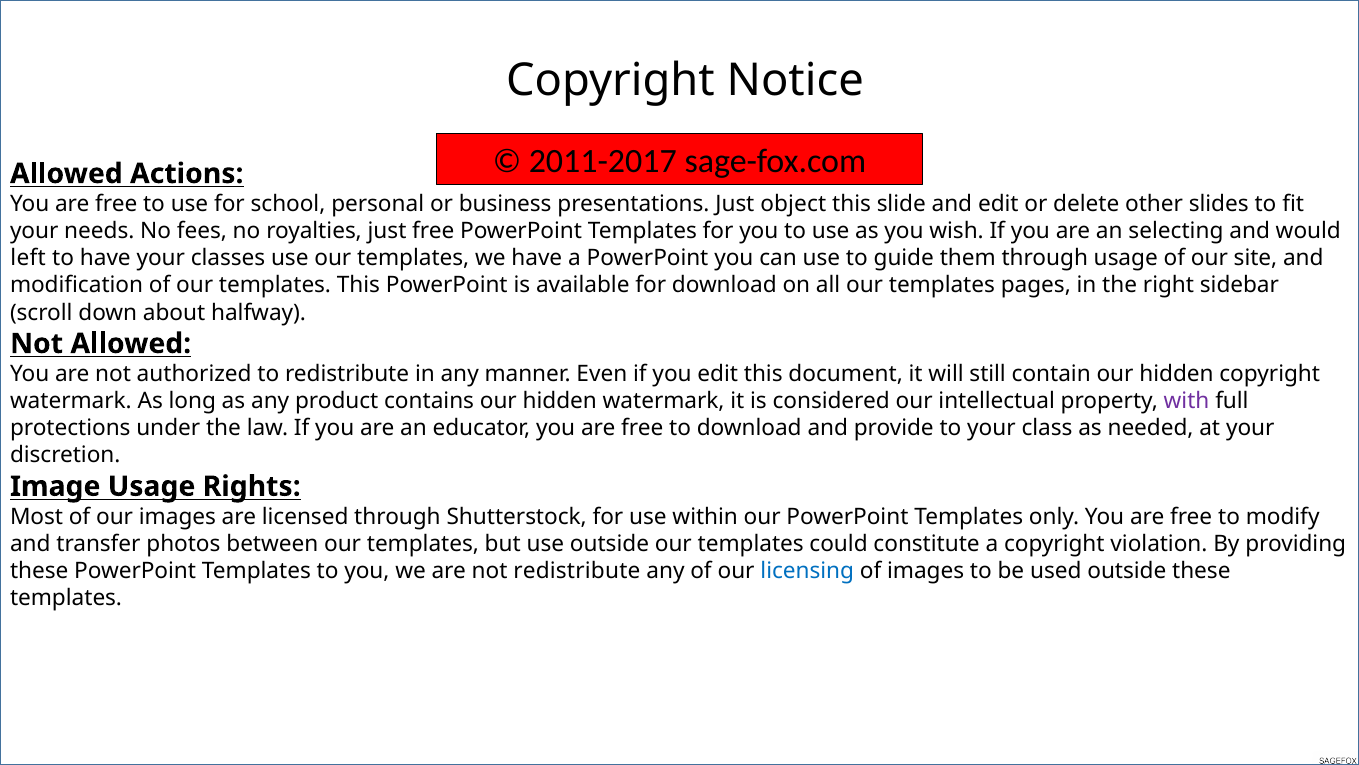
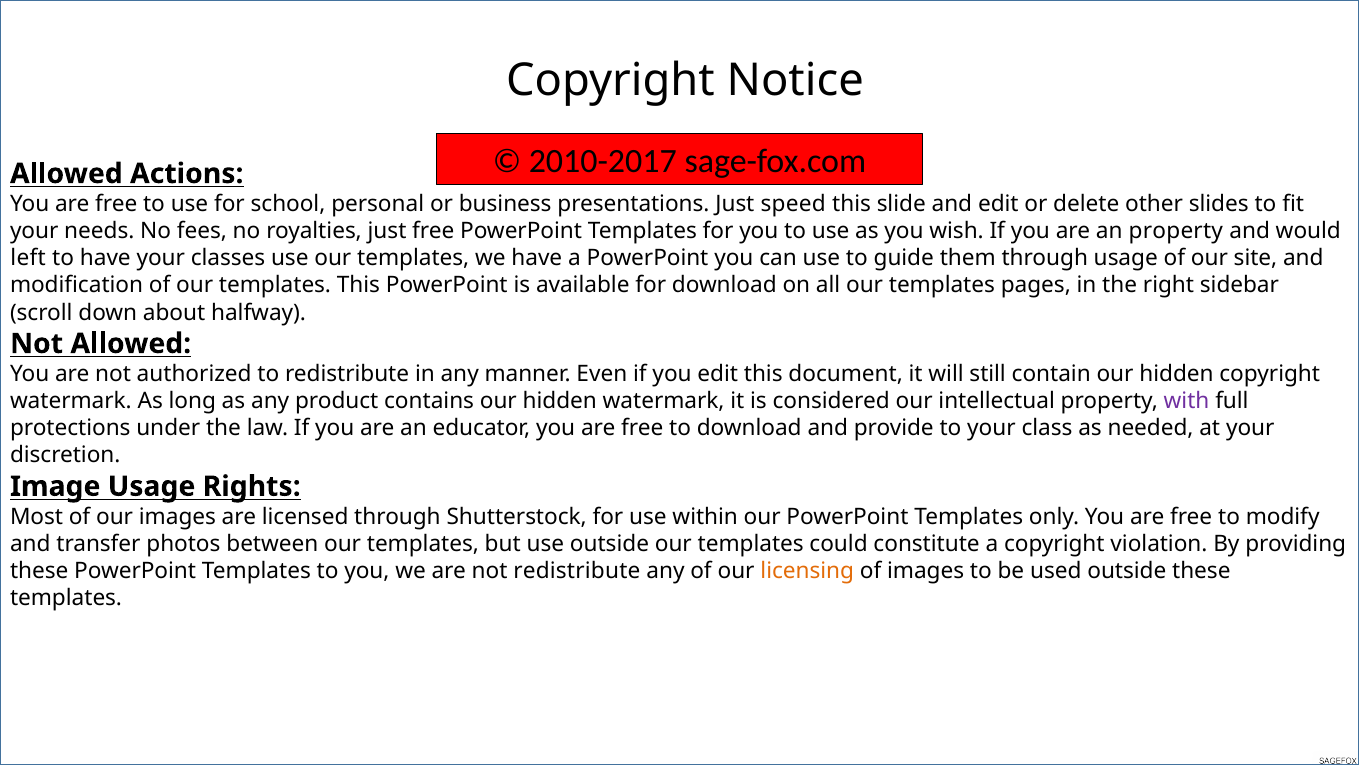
2011-2017: 2011-2017 -> 2010-2017
object: object -> speed
an selecting: selecting -> property
licensing colour: blue -> orange
